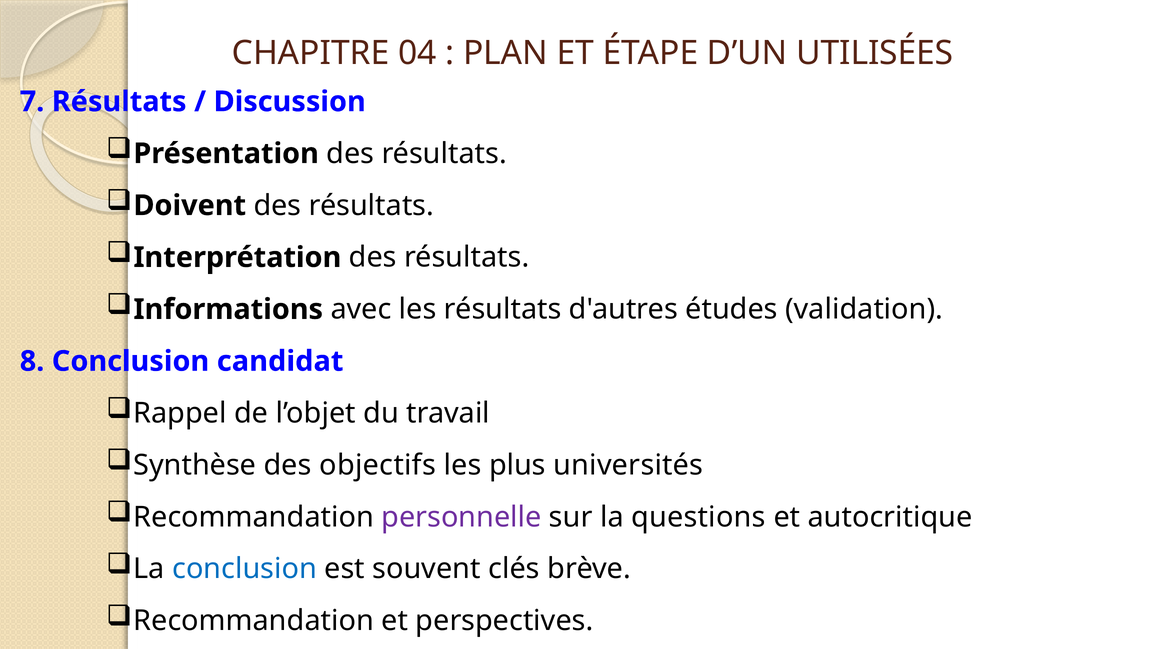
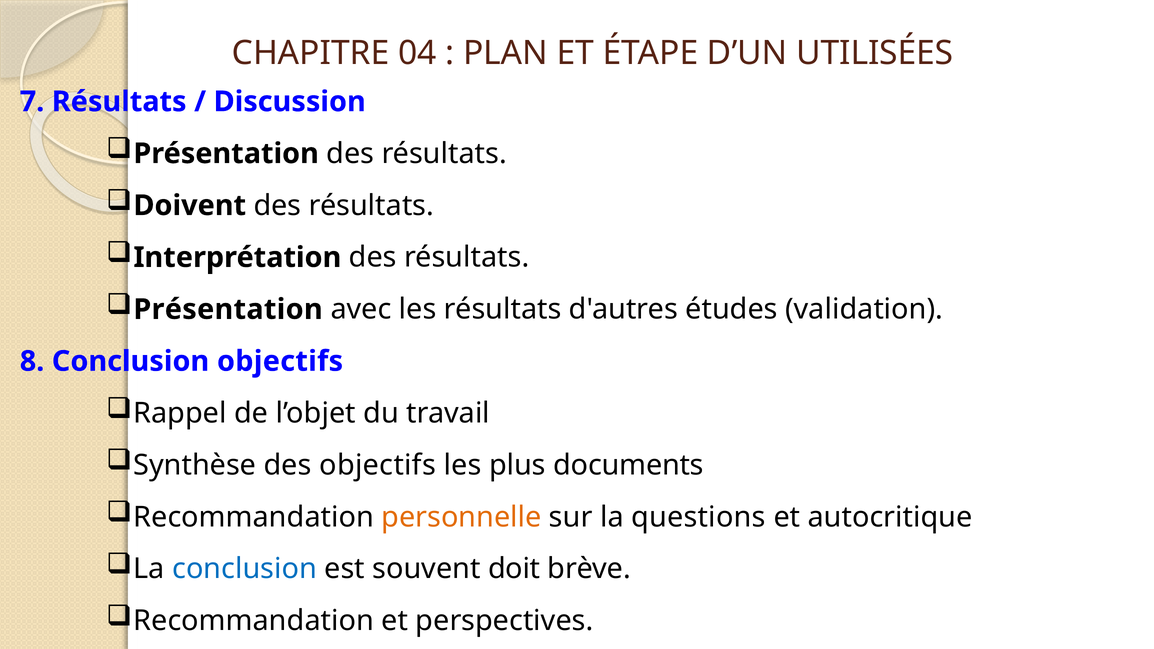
Informations at (228, 309): Informations -> Présentation
Conclusion candidat: candidat -> objectifs
universités: universités -> documents
personnelle colour: purple -> orange
clés: clés -> doit
